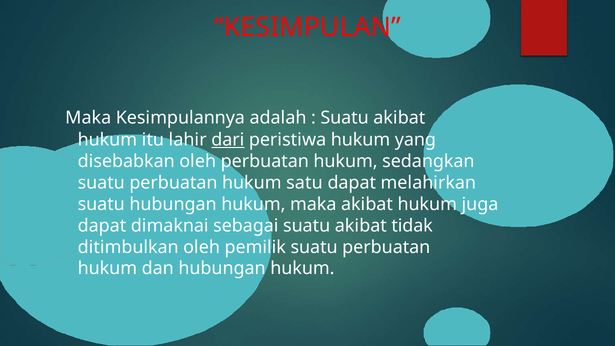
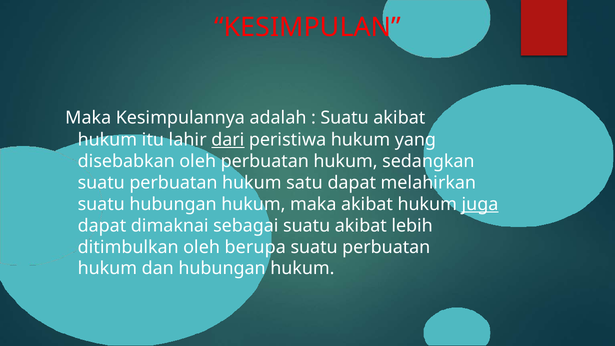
juga underline: none -> present
tidak: tidak -> lebih
pemilik: pemilik -> berupa
